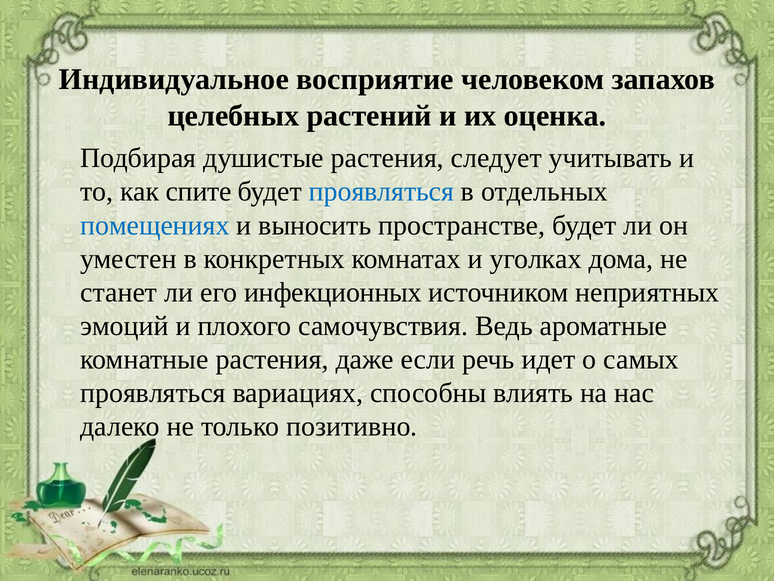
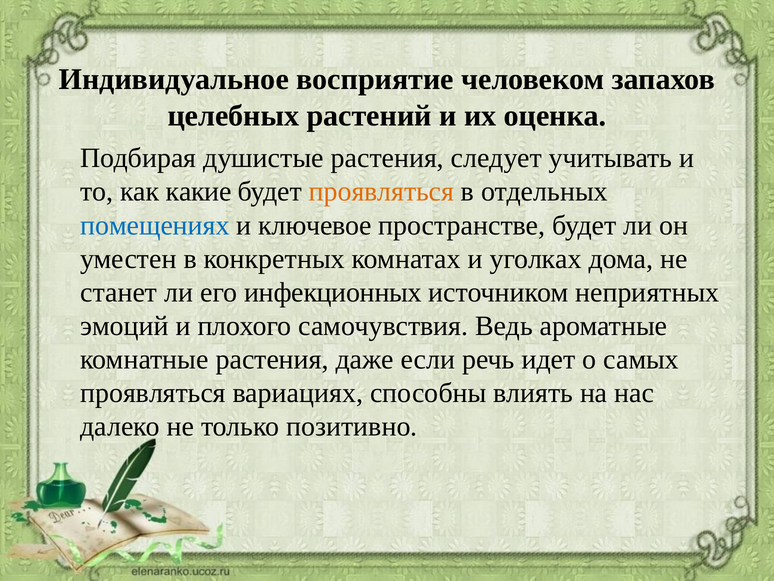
спите: спите -> какие
проявляться at (381, 192) colour: blue -> orange
выносить: выносить -> ключевое
